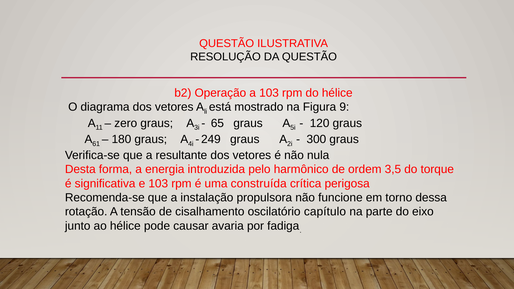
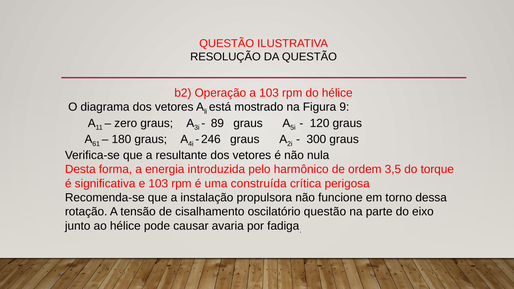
65: 65 -> 89
249: 249 -> 246
oscilatório capítulo: capítulo -> questão
